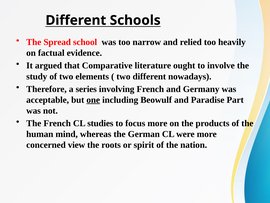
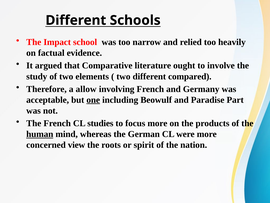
Spread: Spread -> Impact
nowadays: nowadays -> compared
series: series -> allow
human underline: none -> present
